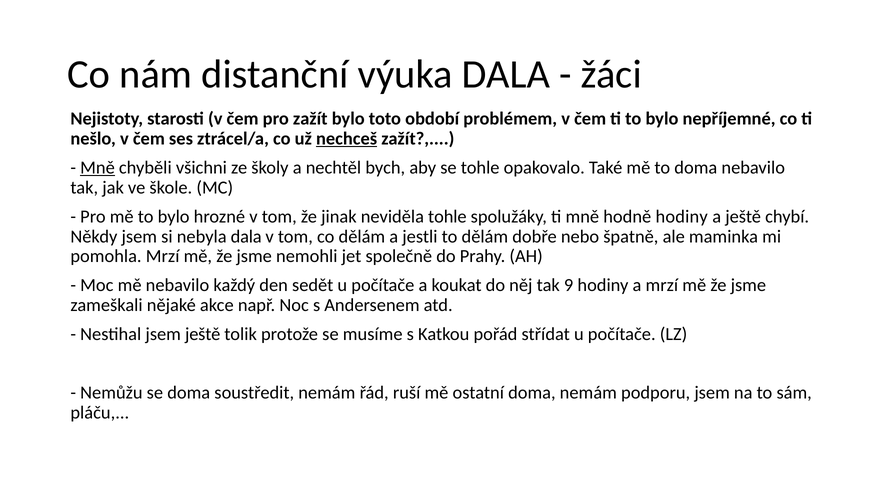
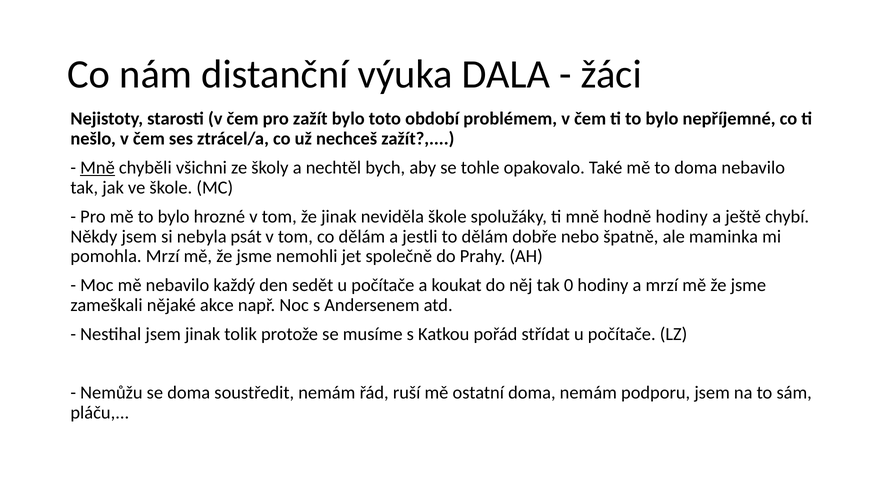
nechceš underline: present -> none
neviděla tohle: tohle -> škole
nebyla dala: dala -> psát
9: 9 -> 0
jsem ještě: ještě -> jinak
